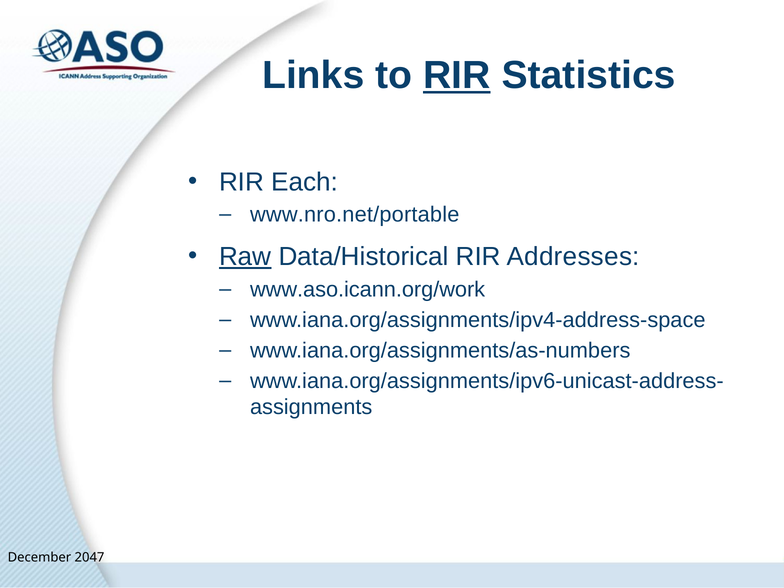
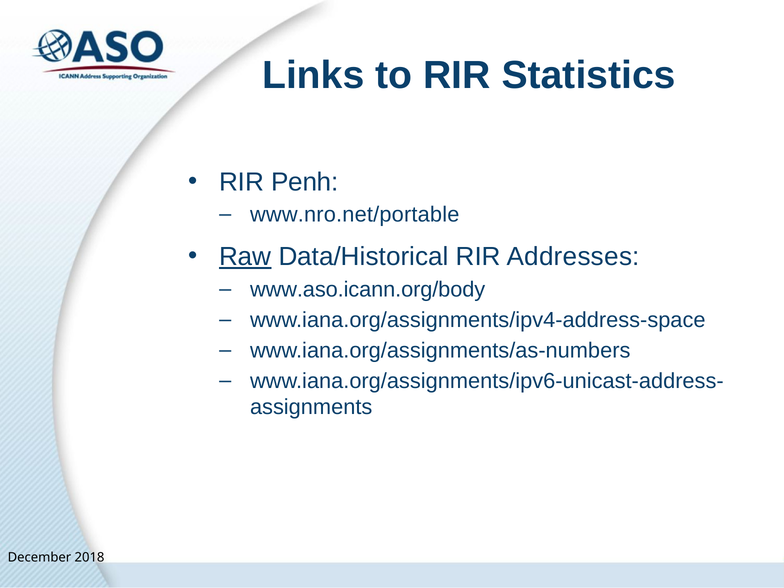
RIR at (457, 75) underline: present -> none
Each: Each -> Penh
www.aso.icann.org/work: www.aso.icann.org/work -> www.aso.icann.org/body
2047: 2047 -> 2018
